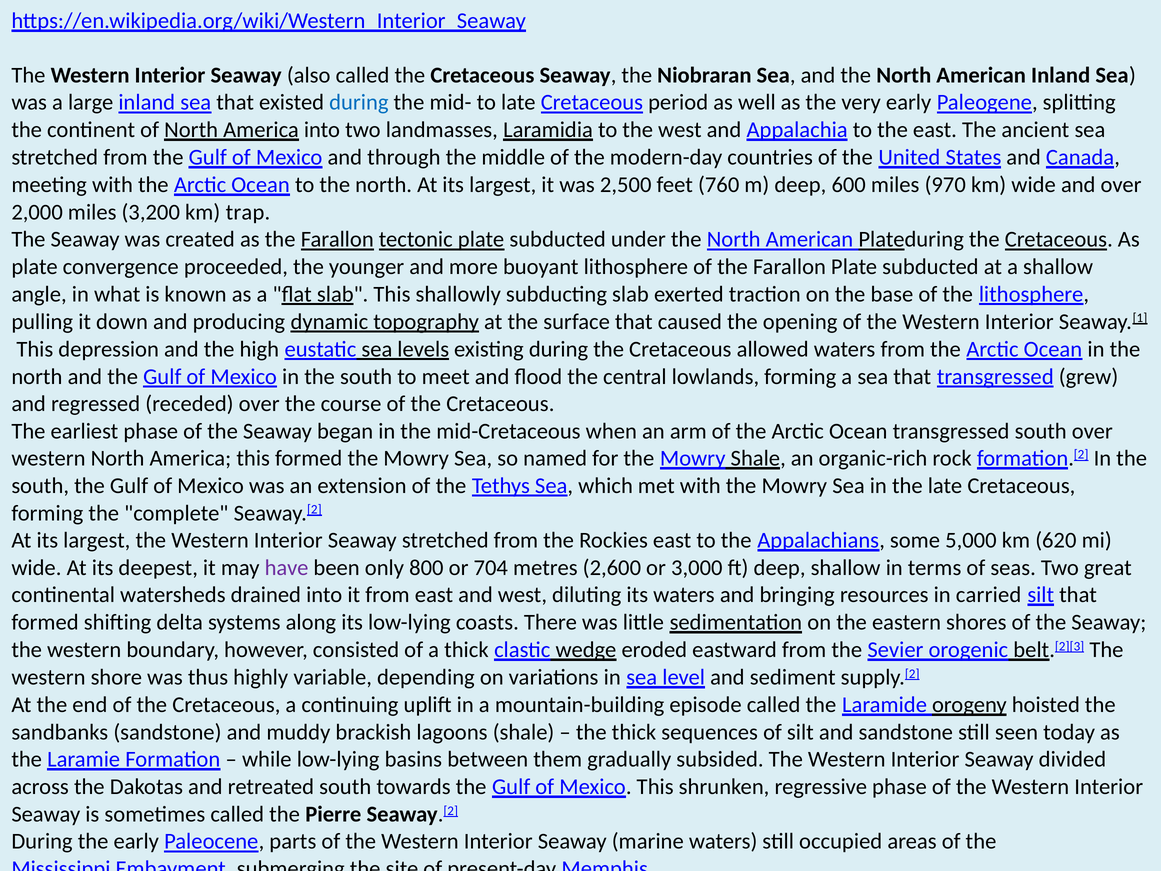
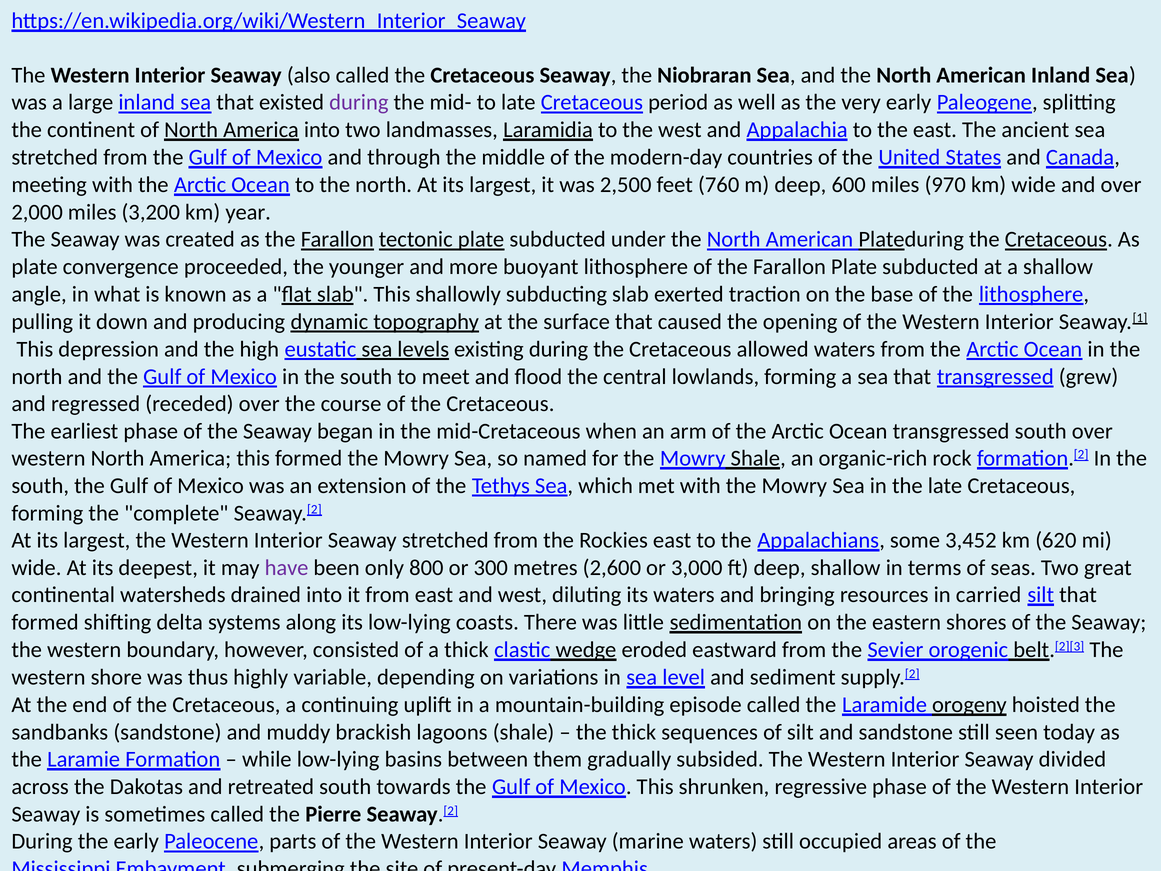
during at (359, 102) colour: blue -> purple
trap: trap -> year
5,000: 5,000 -> 3,452
704: 704 -> 300
